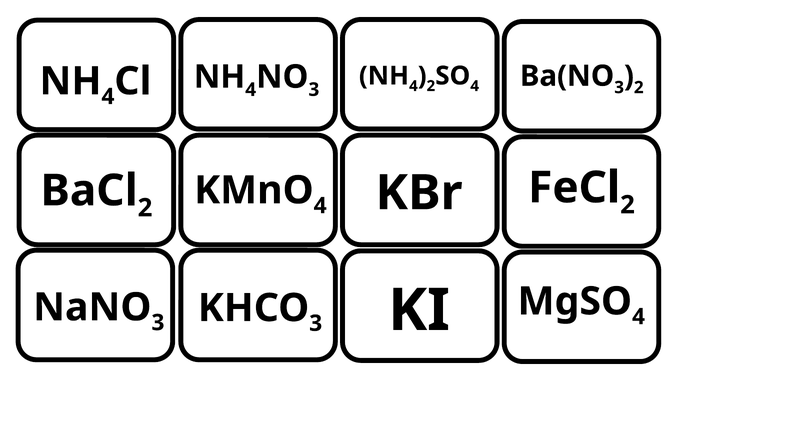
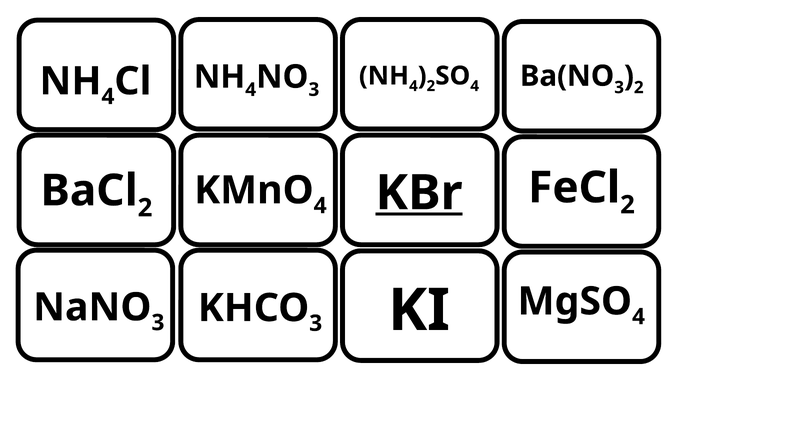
KBr underline: none -> present
